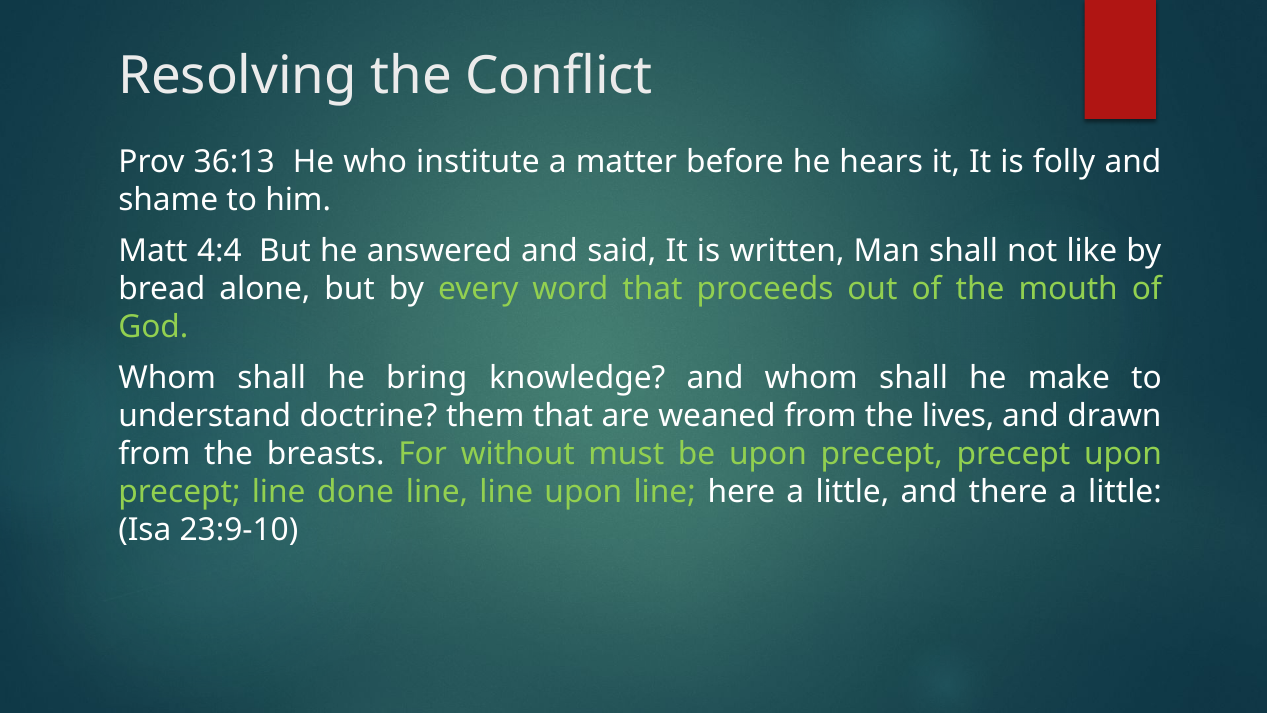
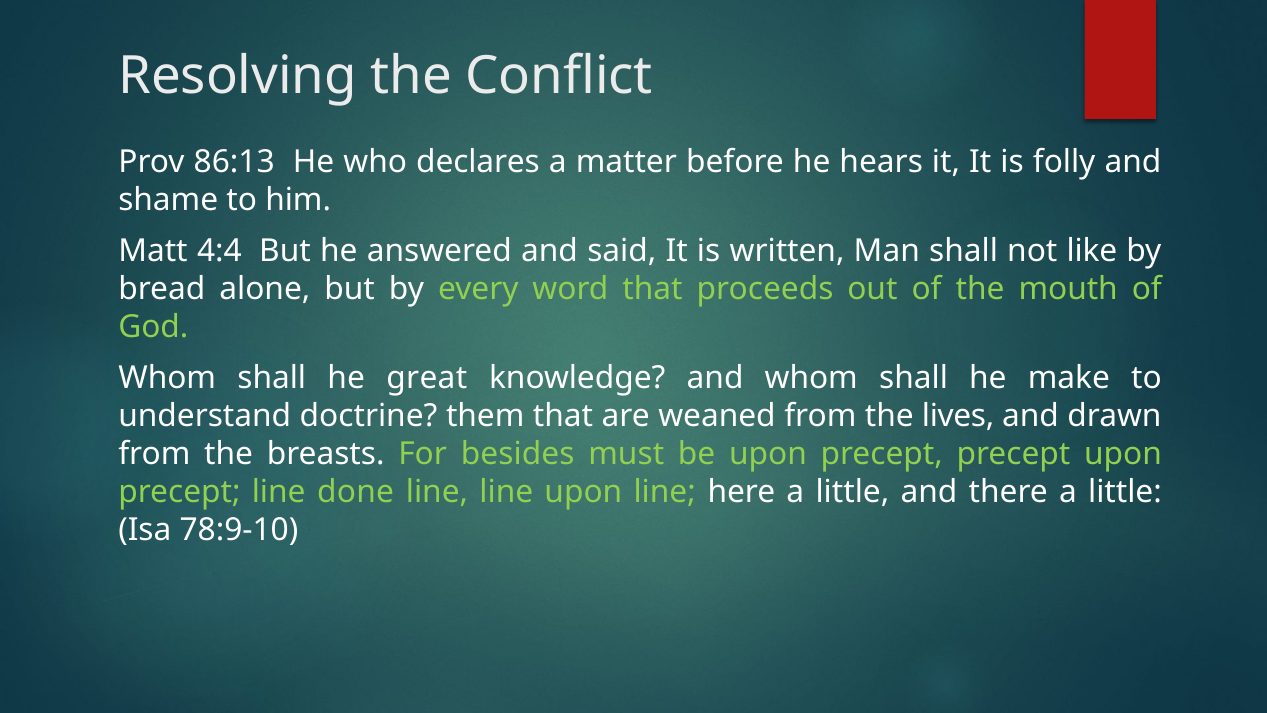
36:13: 36:13 -> 86:13
institute: institute -> declares
bring: bring -> great
without: without -> besides
23:9-10: 23:9-10 -> 78:9-10
